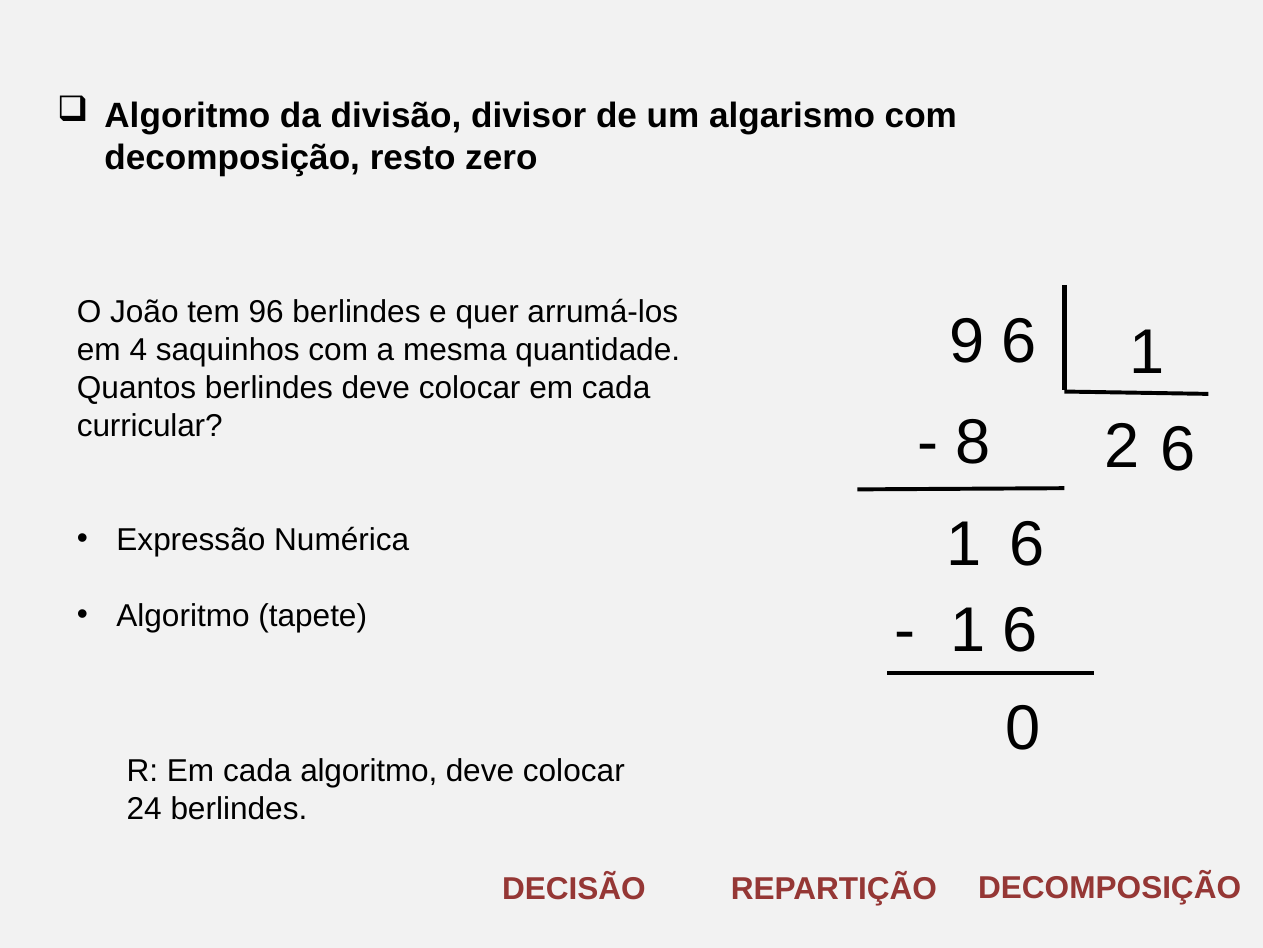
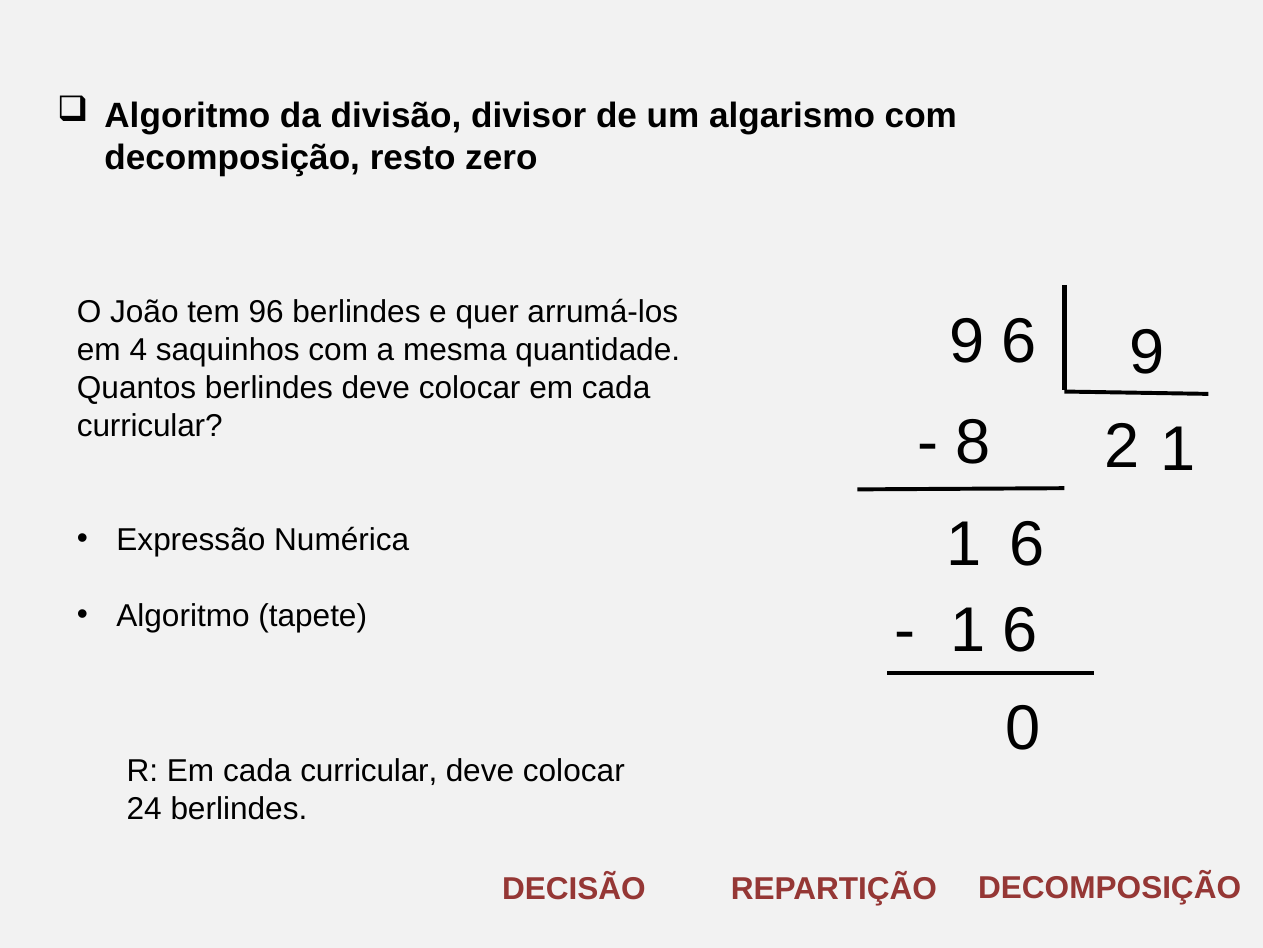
6 1: 1 -> 9
8 6: 6 -> 1
R Em cada algoritmo: algoritmo -> curricular
